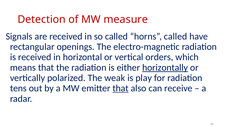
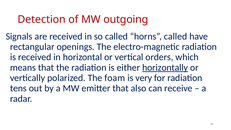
measure: measure -> outgoing
weak: weak -> foam
play: play -> very
that at (121, 88) underline: present -> none
